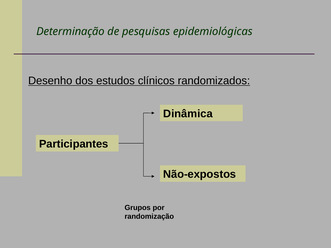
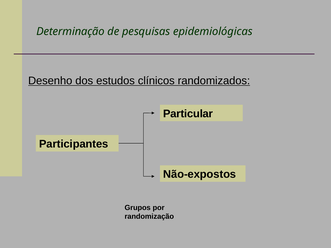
Dinâmica: Dinâmica -> Particular
